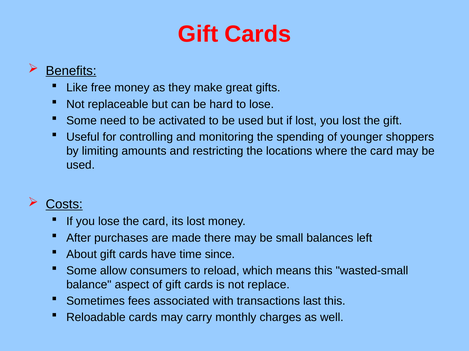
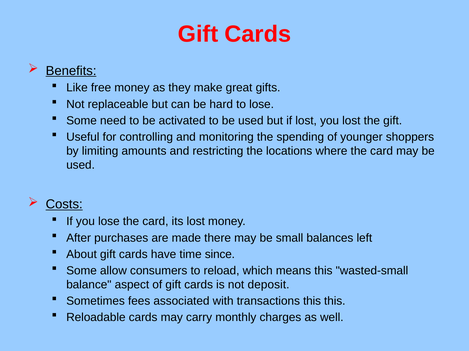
replace: replace -> deposit
transactions last: last -> this
